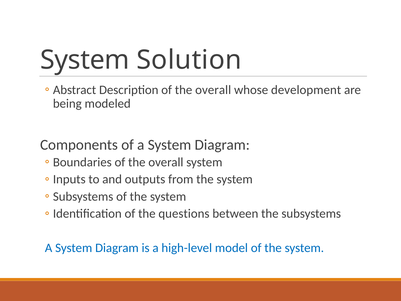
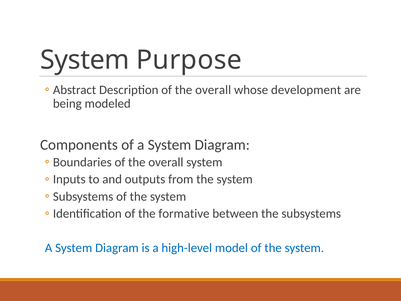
Solution: Solution -> Purpose
questions: questions -> formative
